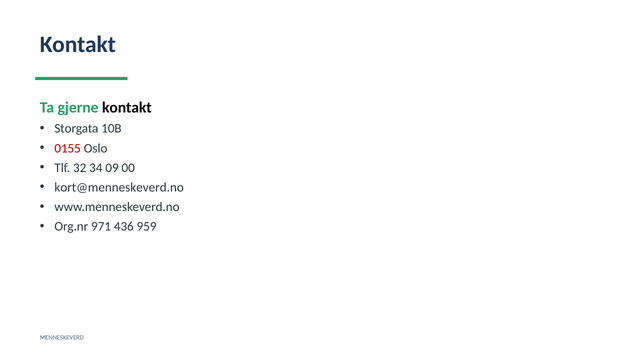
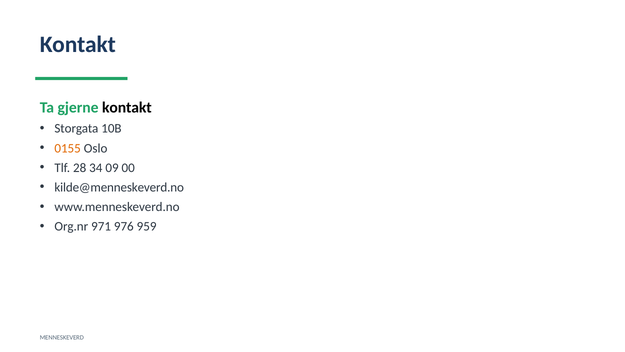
0155 colour: red -> orange
32: 32 -> 28
kort@menneskeverd.no: kort@menneskeverd.no -> kilde@menneskeverd.no
436: 436 -> 976
